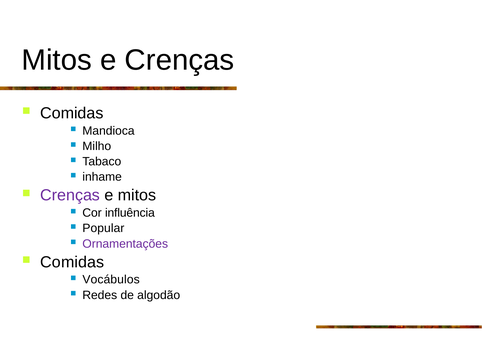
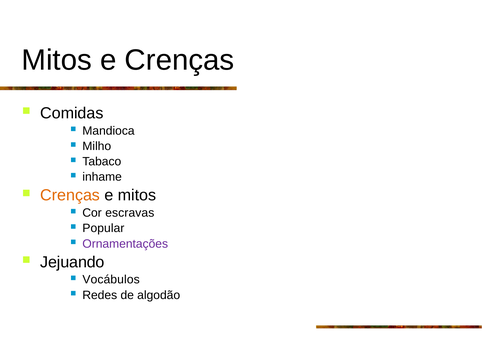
Crenças at (70, 196) colour: purple -> orange
influência: influência -> escravas
Comidas at (72, 262): Comidas -> Jejuando
